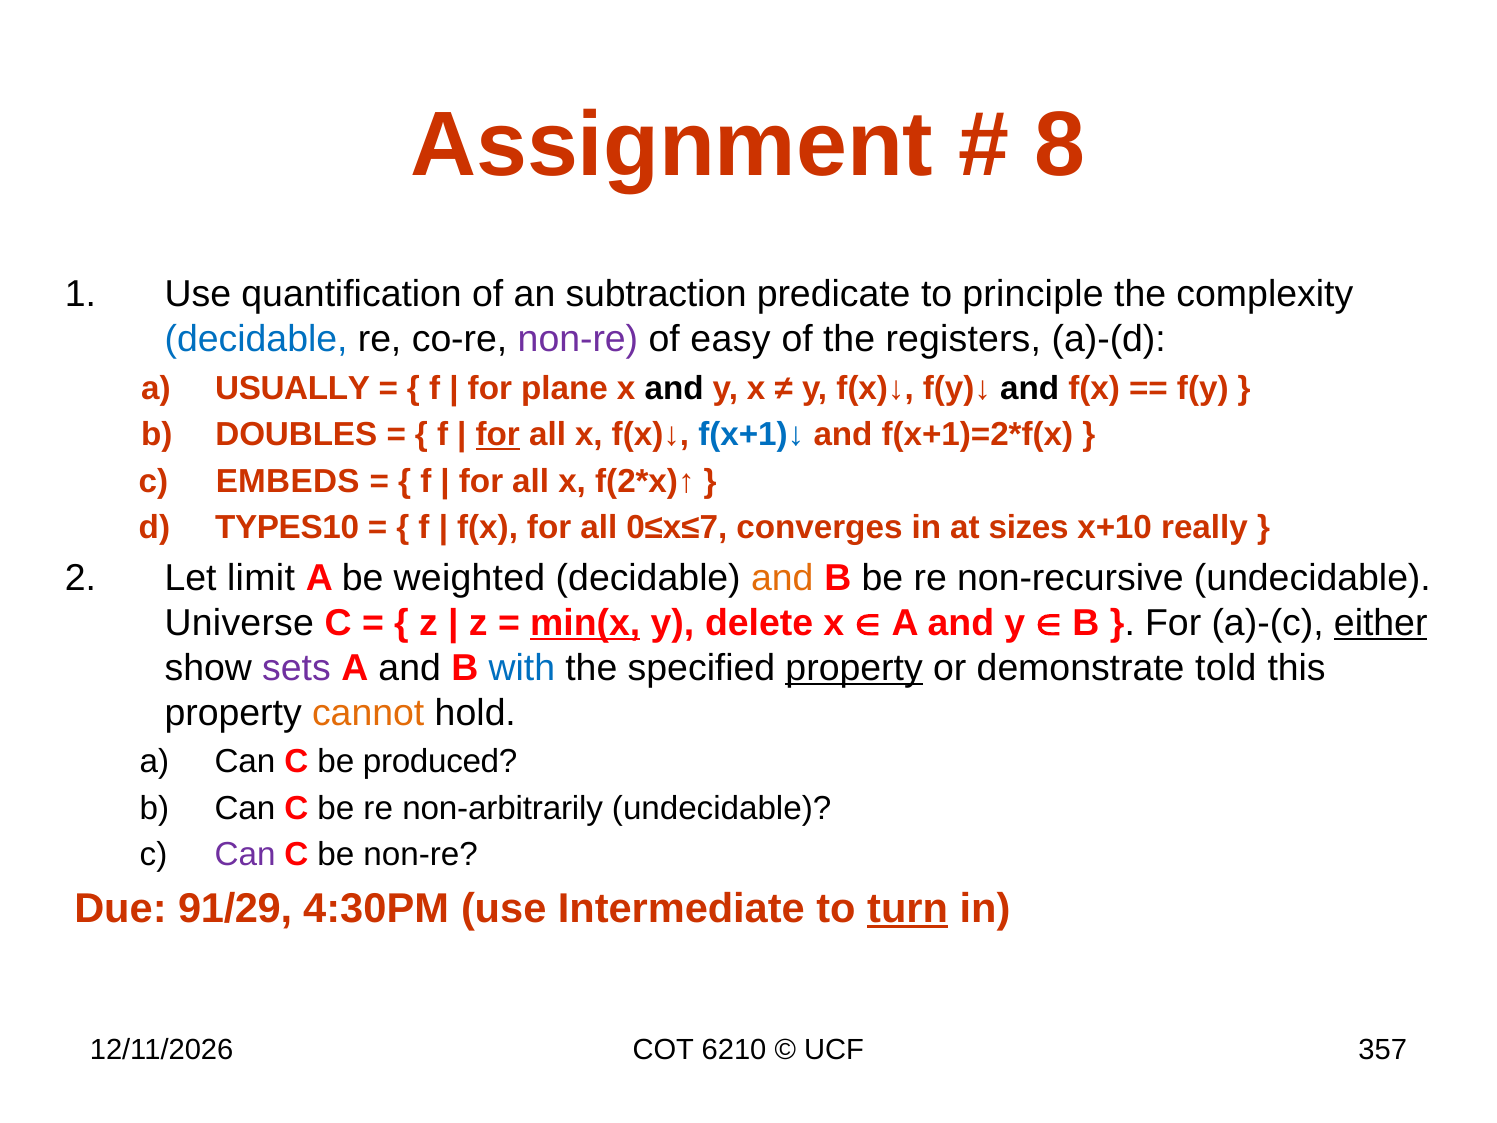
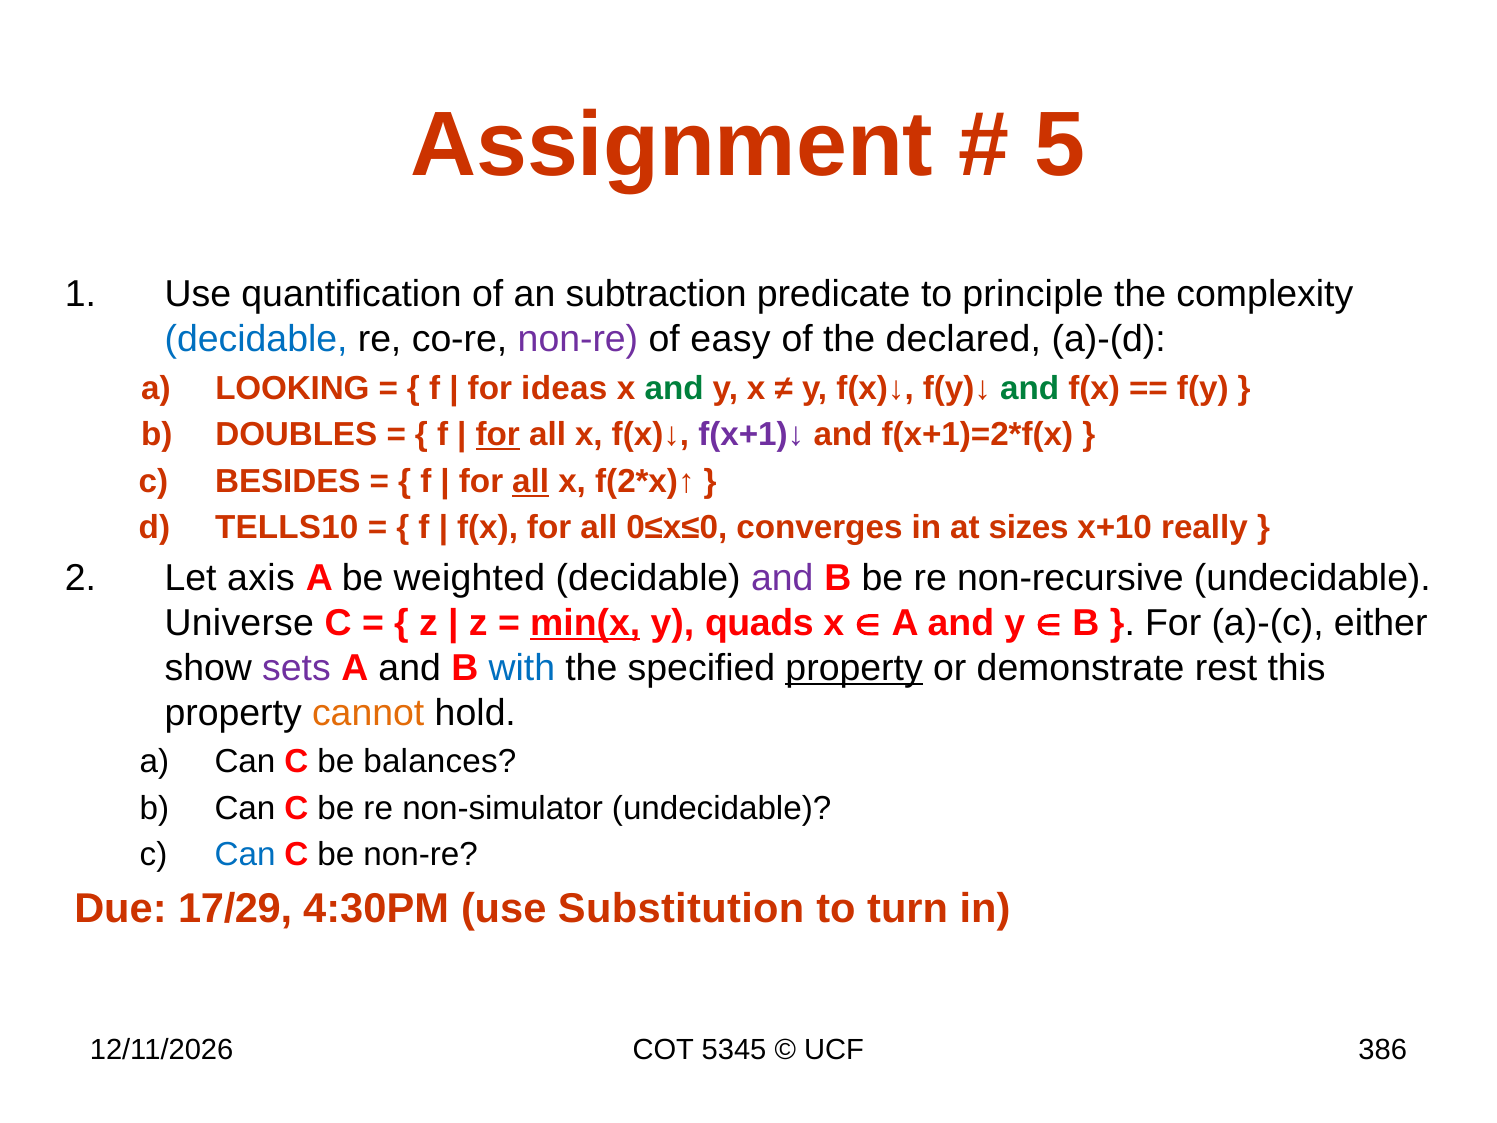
8: 8 -> 5
registers: registers -> declared
USUALLY: USUALLY -> LOOKING
plane: plane -> ideas
and at (674, 388) colour: black -> green
and at (1030, 388) colour: black -> green
f(x+1)↓ colour: blue -> purple
EMBEDS: EMBEDS -> BESIDES
all at (531, 481) underline: none -> present
TYPES10: TYPES10 -> TELLS10
0≤x≤7: 0≤x≤7 -> 0≤x≤0
limit: limit -> axis
and at (782, 578) colour: orange -> purple
delete: delete -> quads
either underline: present -> none
told: told -> rest
produced: produced -> balances
non-arbitrarily: non-arbitrarily -> non-simulator
Can at (245, 855) colour: purple -> blue
91/29: 91/29 -> 17/29
Intermediate: Intermediate -> Substitution
turn underline: present -> none
6210: 6210 -> 5345
357: 357 -> 386
